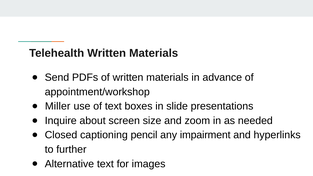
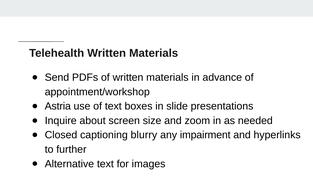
Miller: Miller -> Astria
pencil: pencil -> blurry
